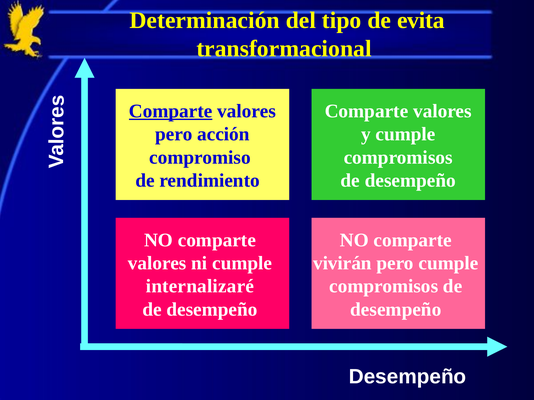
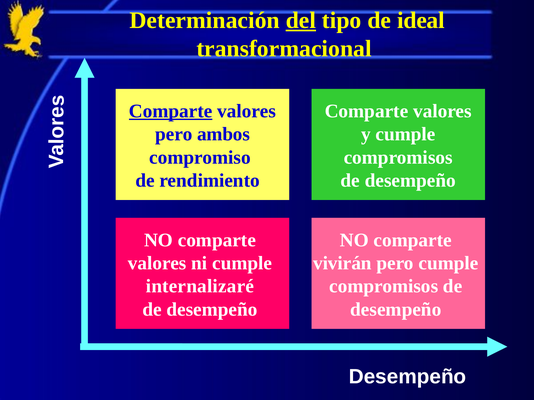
del underline: none -> present
evita: evita -> ideal
acción: acción -> ambos
